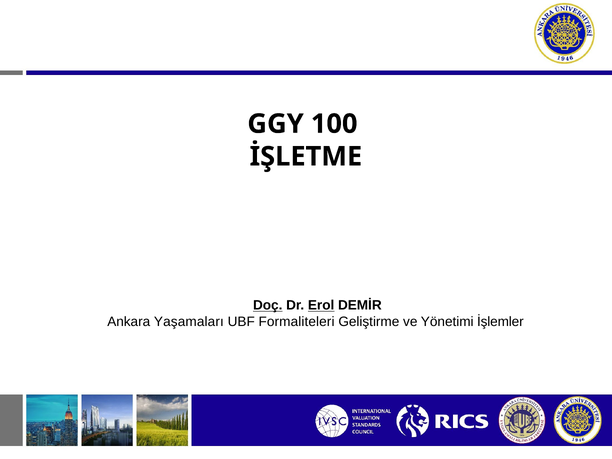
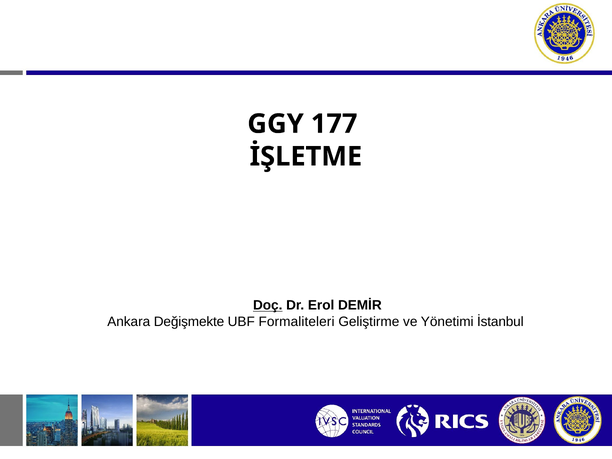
100: 100 -> 177
Erol underline: present -> none
Yaşamaları: Yaşamaları -> Değişmekte
İşlemler: İşlemler -> İstanbul
